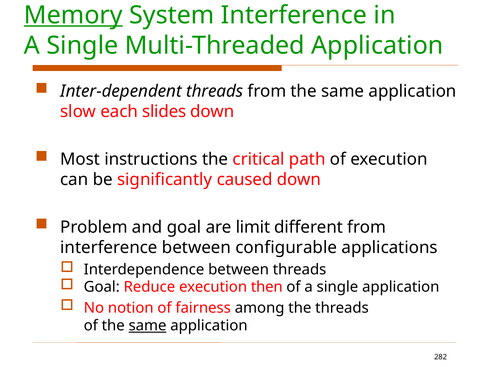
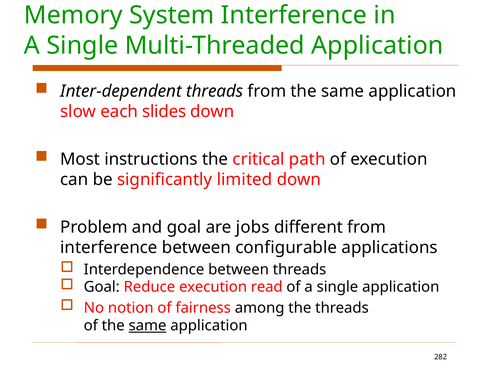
Memory underline: present -> none
caused: caused -> limited
limit: limit -> jobs
then: then -> read
